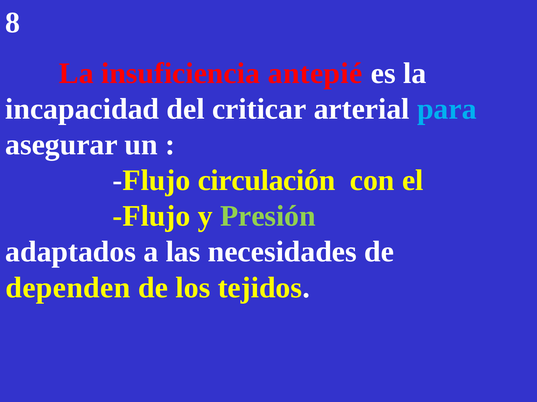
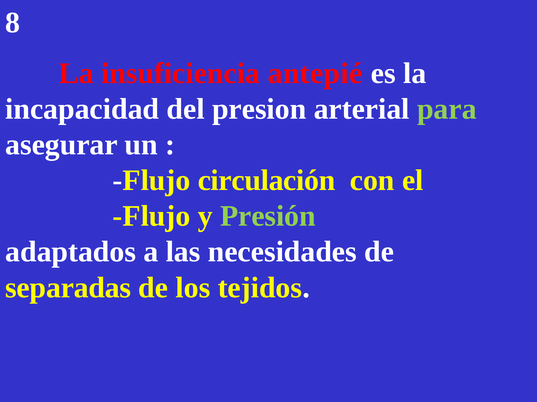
criticar: criticar -> presion
para colour: light blue -> light green
dependen: dependen -> separadas
